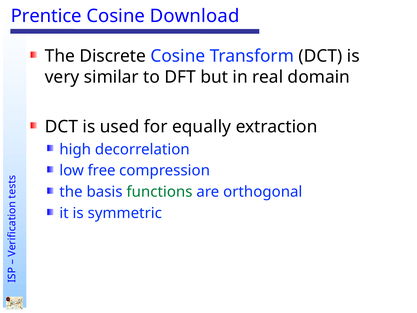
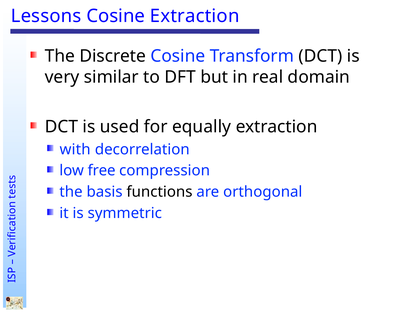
Prentice: Prentice -> Lessons
Cosine Download: Download -> Extraction
high: high -> with
functions colour: green -> black
